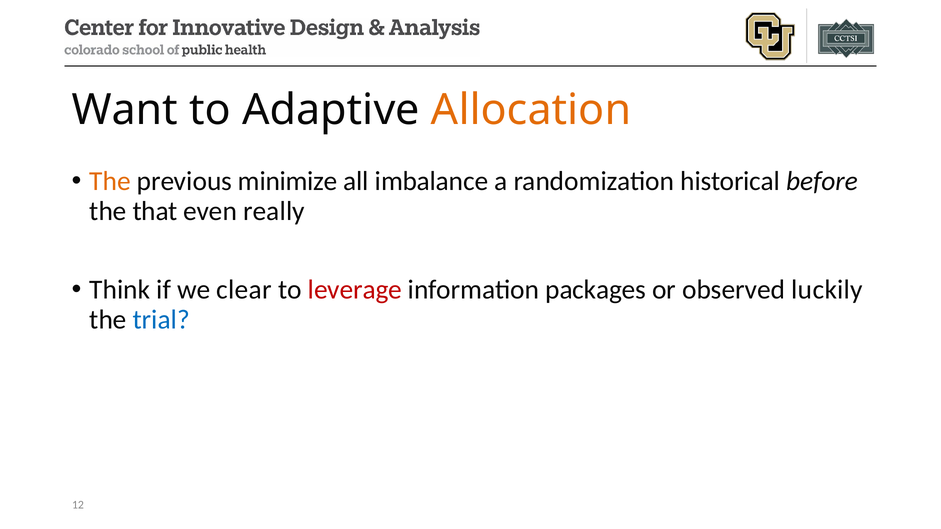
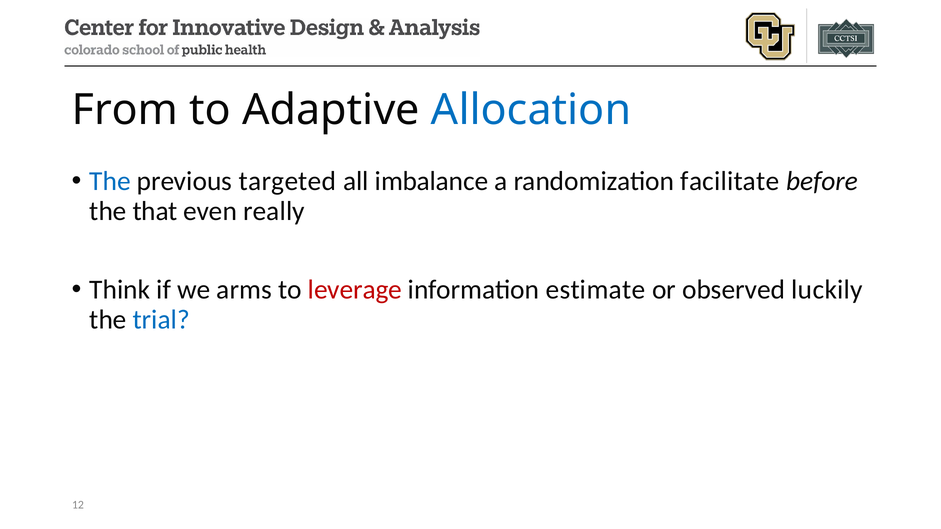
Want: Want -> From
Allocation colour: orange -> blue
The at (110, 182) colour: orange -> blue
minimize: minimize -> targeted
historical: historical -> facilitate
clear: clear -> arms
packages: packages -> estimate
